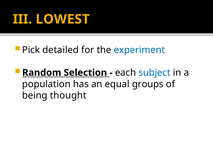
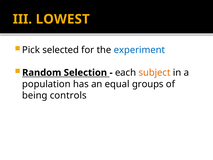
detailed: detailed -> selected
subject colour: blue -> orange
thought: thought -> controls
